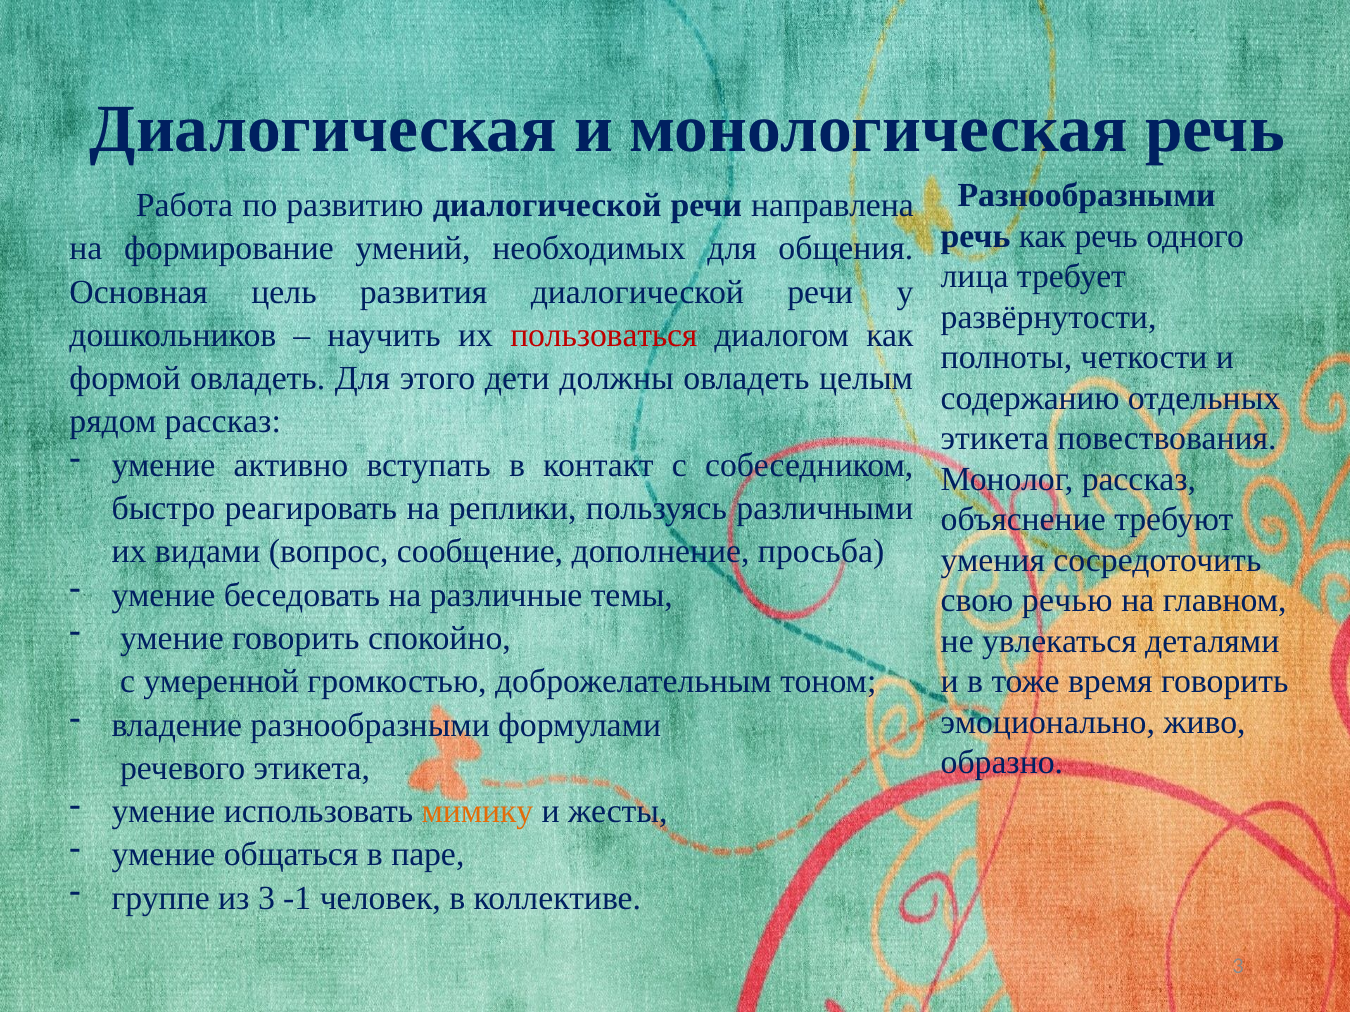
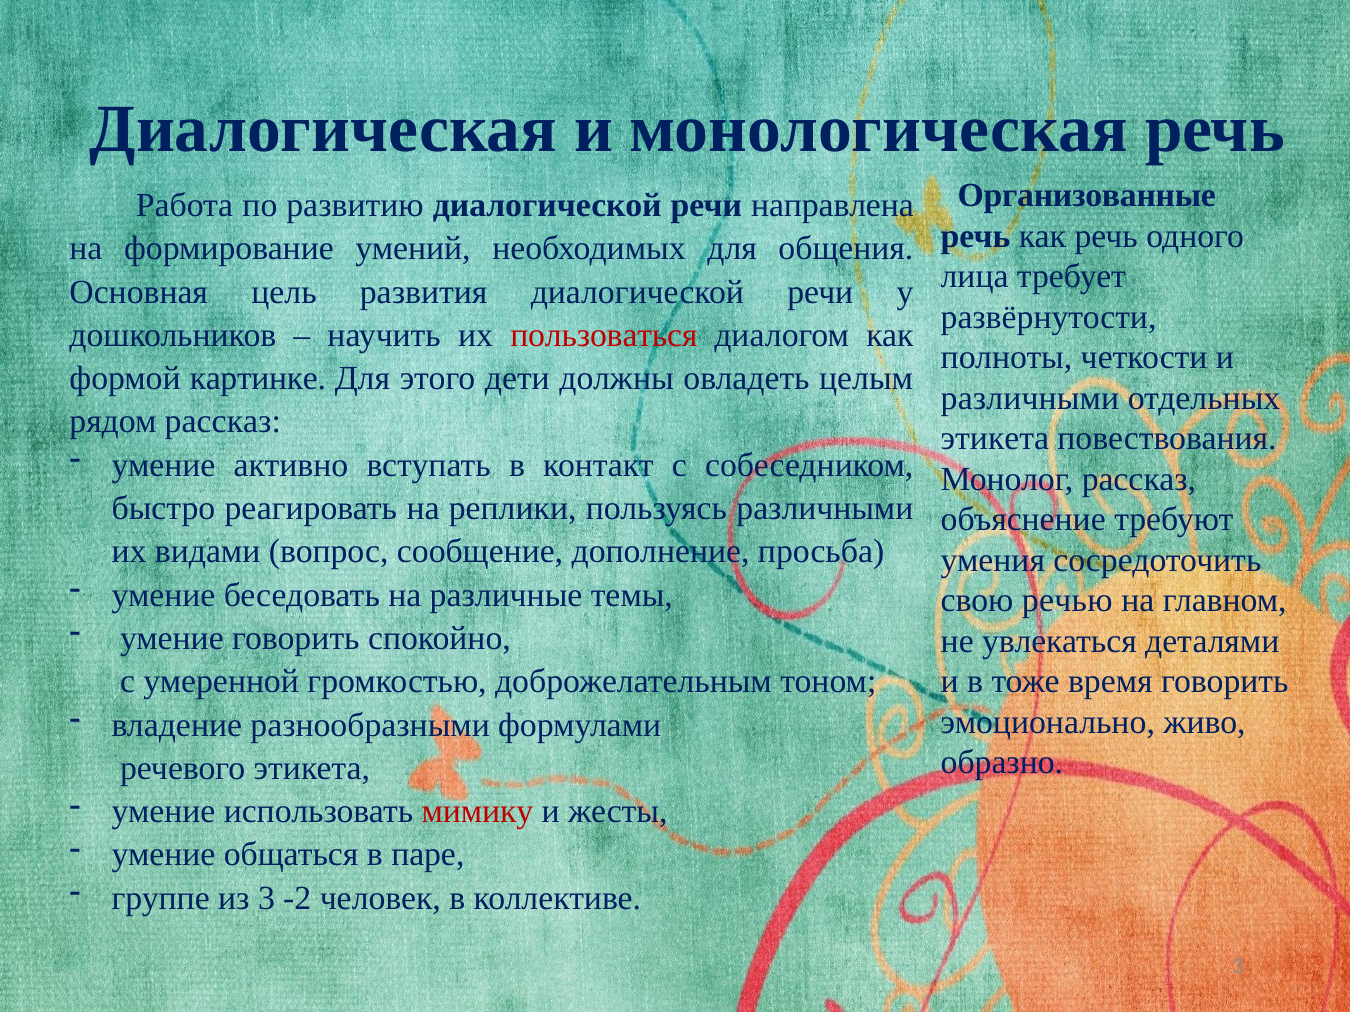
Разнообразными at (1087, 196): Разнообразными -> Организованные
формой овладеть: овладеть -> картинке
содержанию at (1030, 398): содержанию -> различными
мимику colour: orange -> red
-1: -1 -> -2
